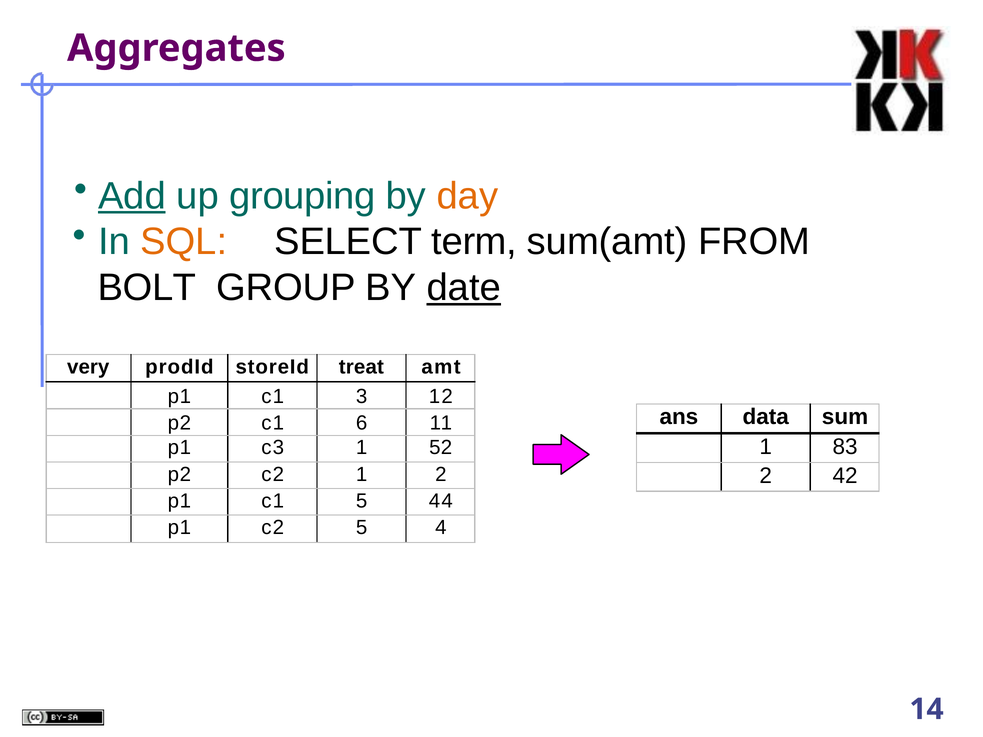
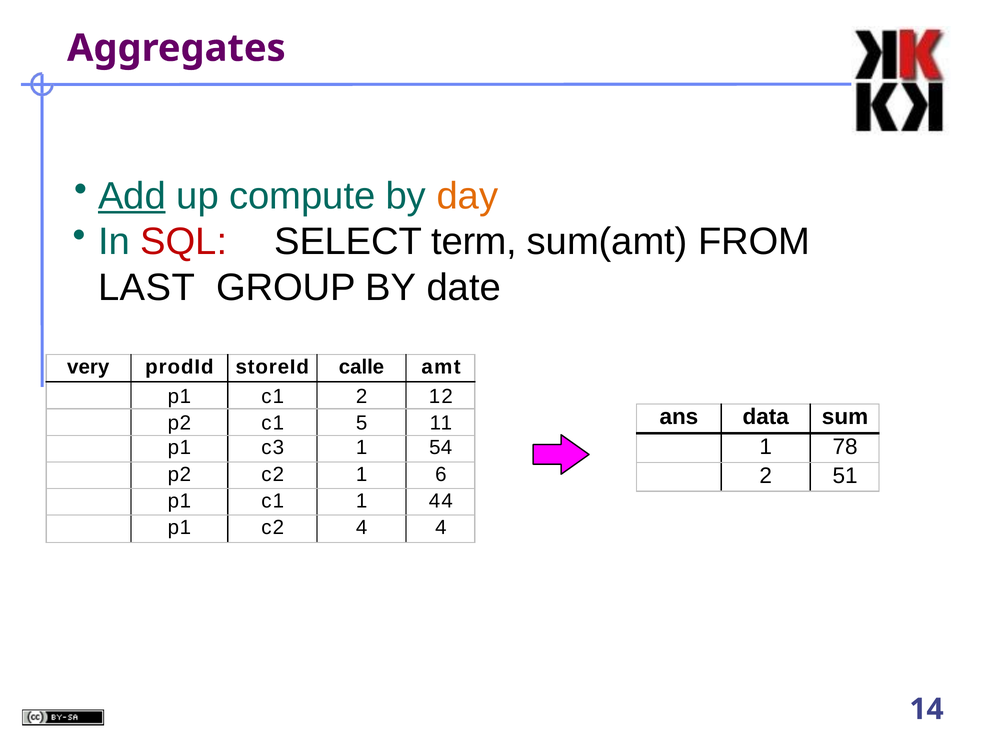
grouping: grouping -> compute
SQL colour: orange -> red
BOLT: BOLT -> LAST
date underline: present -> none
treat: treat -> calle
c1 3: 3 -> 2
6: 6 -> 5
83: 83 -> 78
52: 52 -> 54
1 2: 2 -> 6
42: 42 -> 51
c1 5: 5 -> 1
c2 5: 5 -> 4
